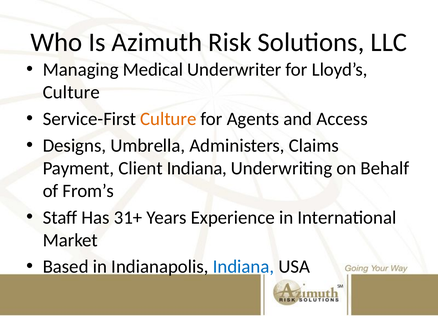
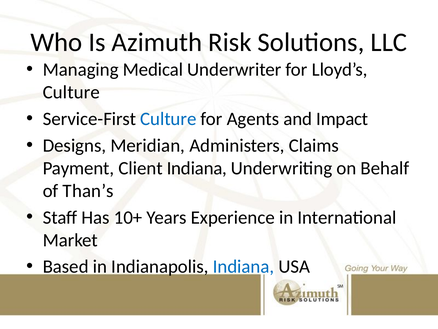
Culture at (168, 119) colour: orange -> blue
Access: Access -> Impact
Umbrella: Umbrella -> Meridian
From’s: From’s -> Than’s
31+: 31+ -> 10+
